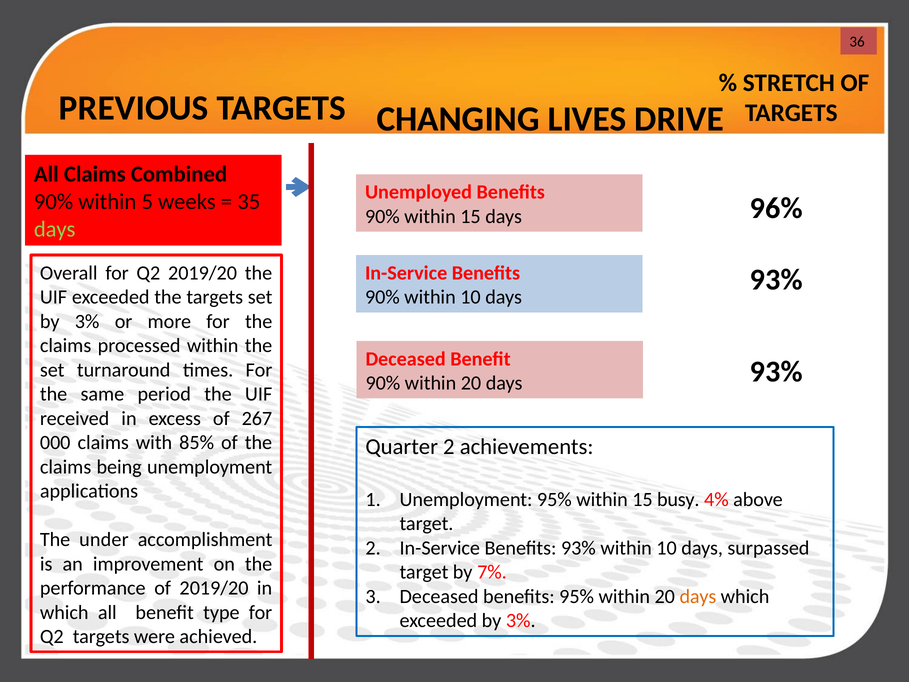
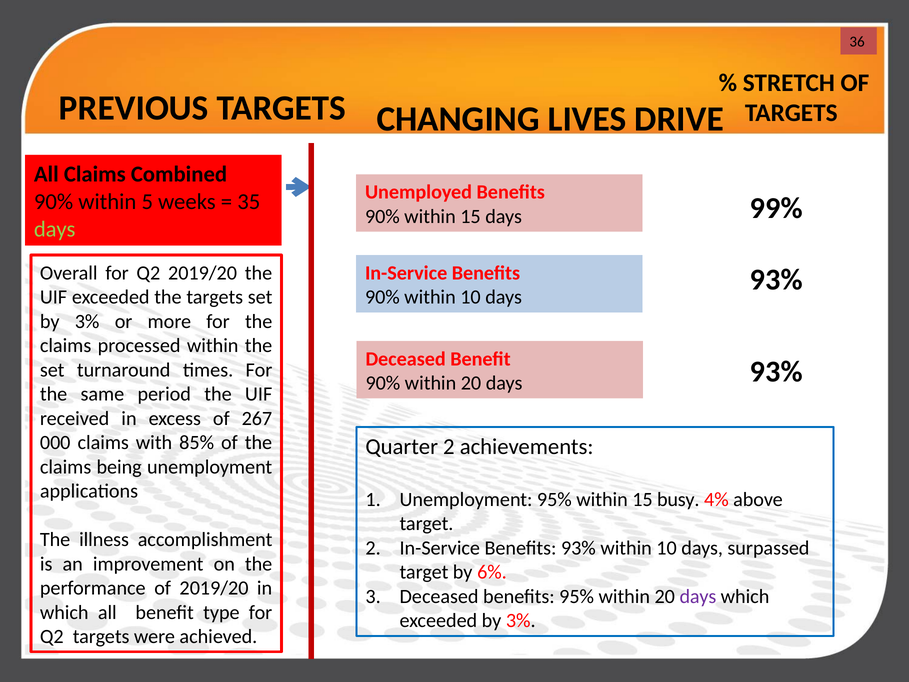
96%: 96% -> 99%
under: under -> illness
7%: 7% -> 6%
days at (698, 596) colour: orange -> purple
